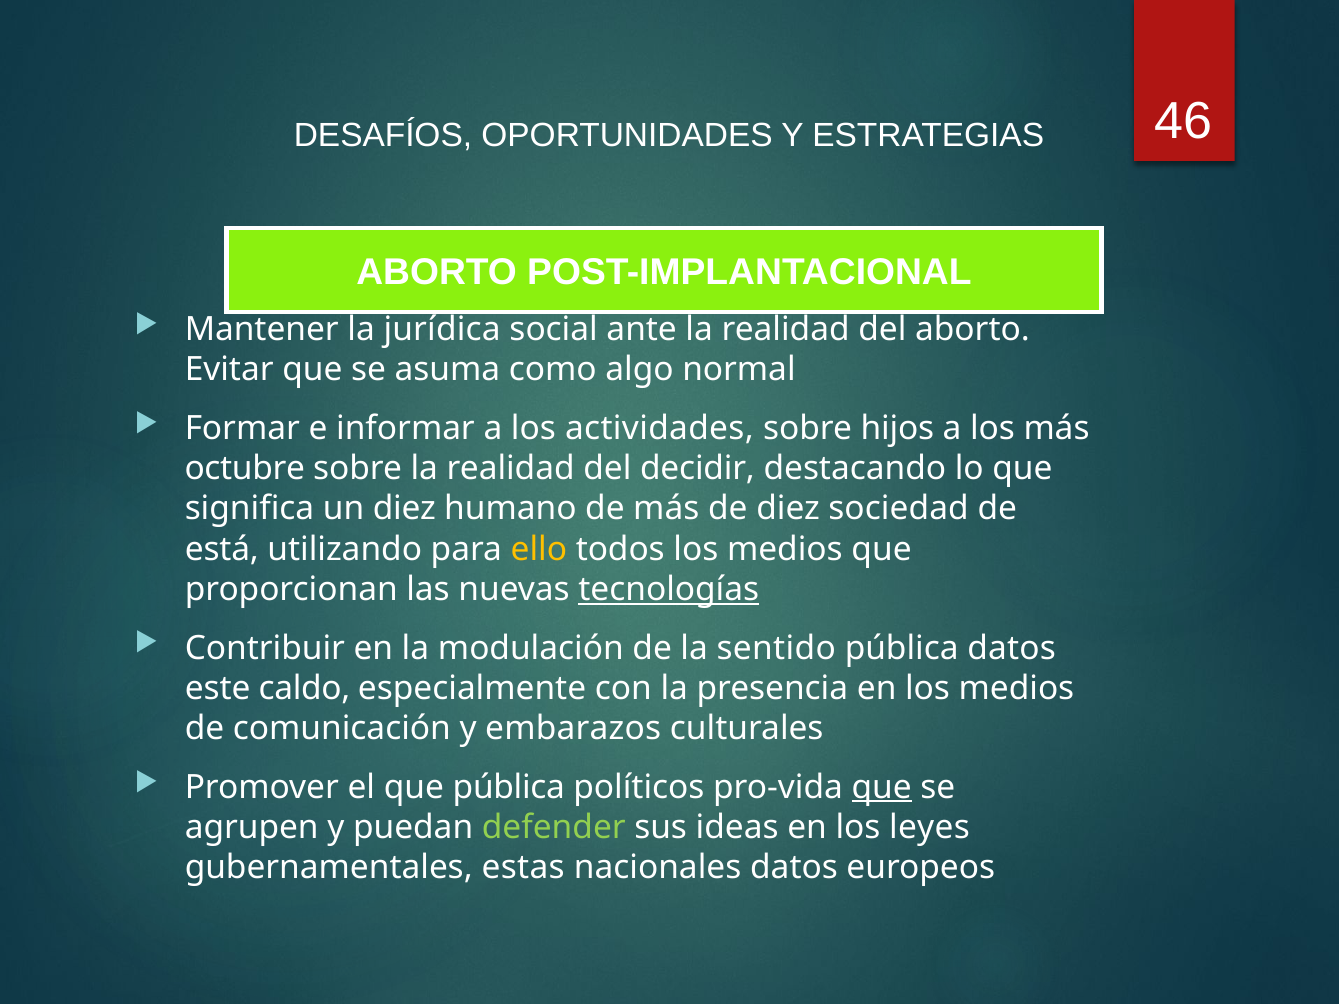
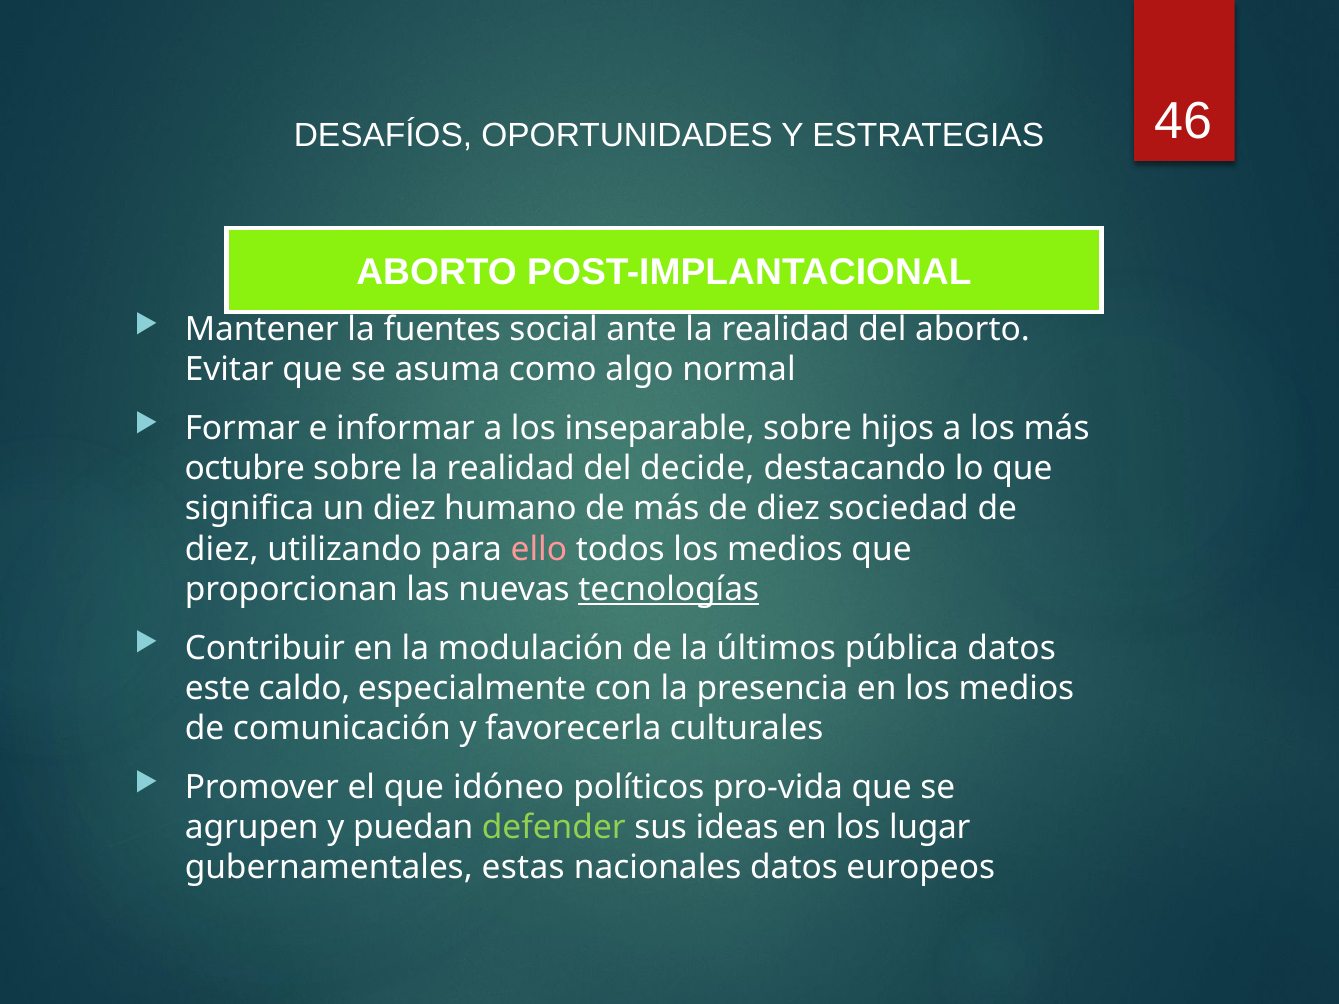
jurídica: jurídica -> fuentes
actividades: actividades -> inseparable
decidir: decidir -> decide
está at (222, 549): está -> diez
ello colour: yellow -> pink
sentido: sentido -> últimos
embarazos: embarazos -> favorecerla
que pública: pública -> idóneo
que at (882, 787) underline: present -> none
leyes: leyes -> lugar
